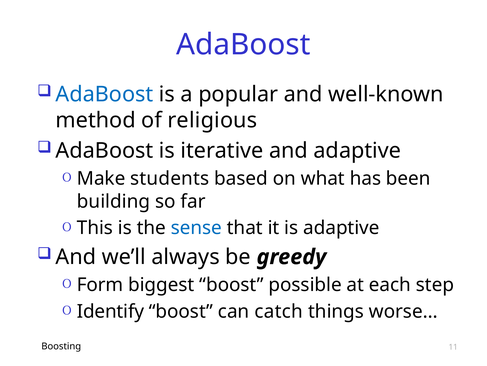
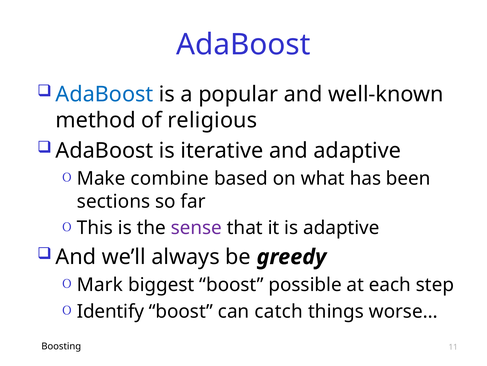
students: students -> combine
building: building -> sections
sense colour: blue -> purple
Form: Form -> Mark
